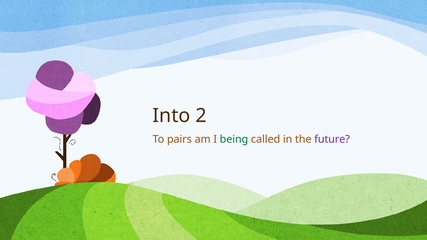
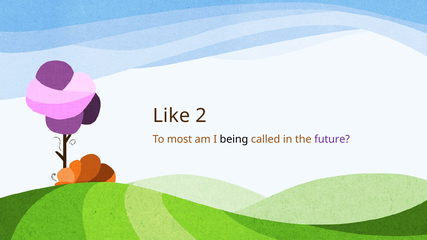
Into: Into -> Like
pairs: pairs -> most
being colour: green -> black
